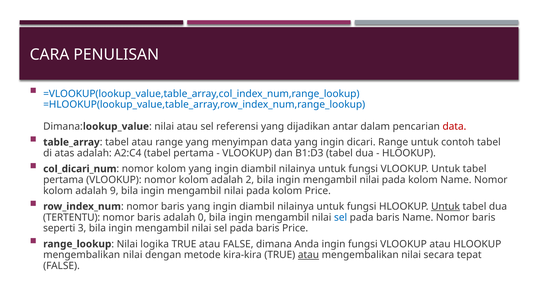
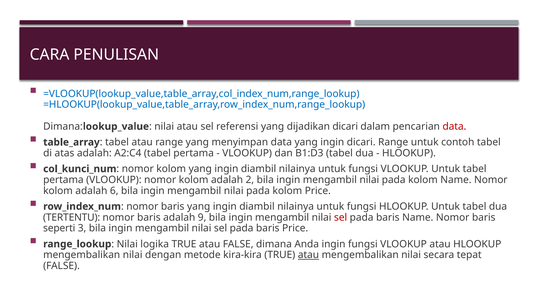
dijadikan antar: antar -> dicari
col_dicari_num: col_dicari_num -> col_kunci_num
9: 9 -> 6
Untuk at (446, 206) underline: present -> none
0: 0 -> 9
sel at (341, 217) colour: blue -> red
